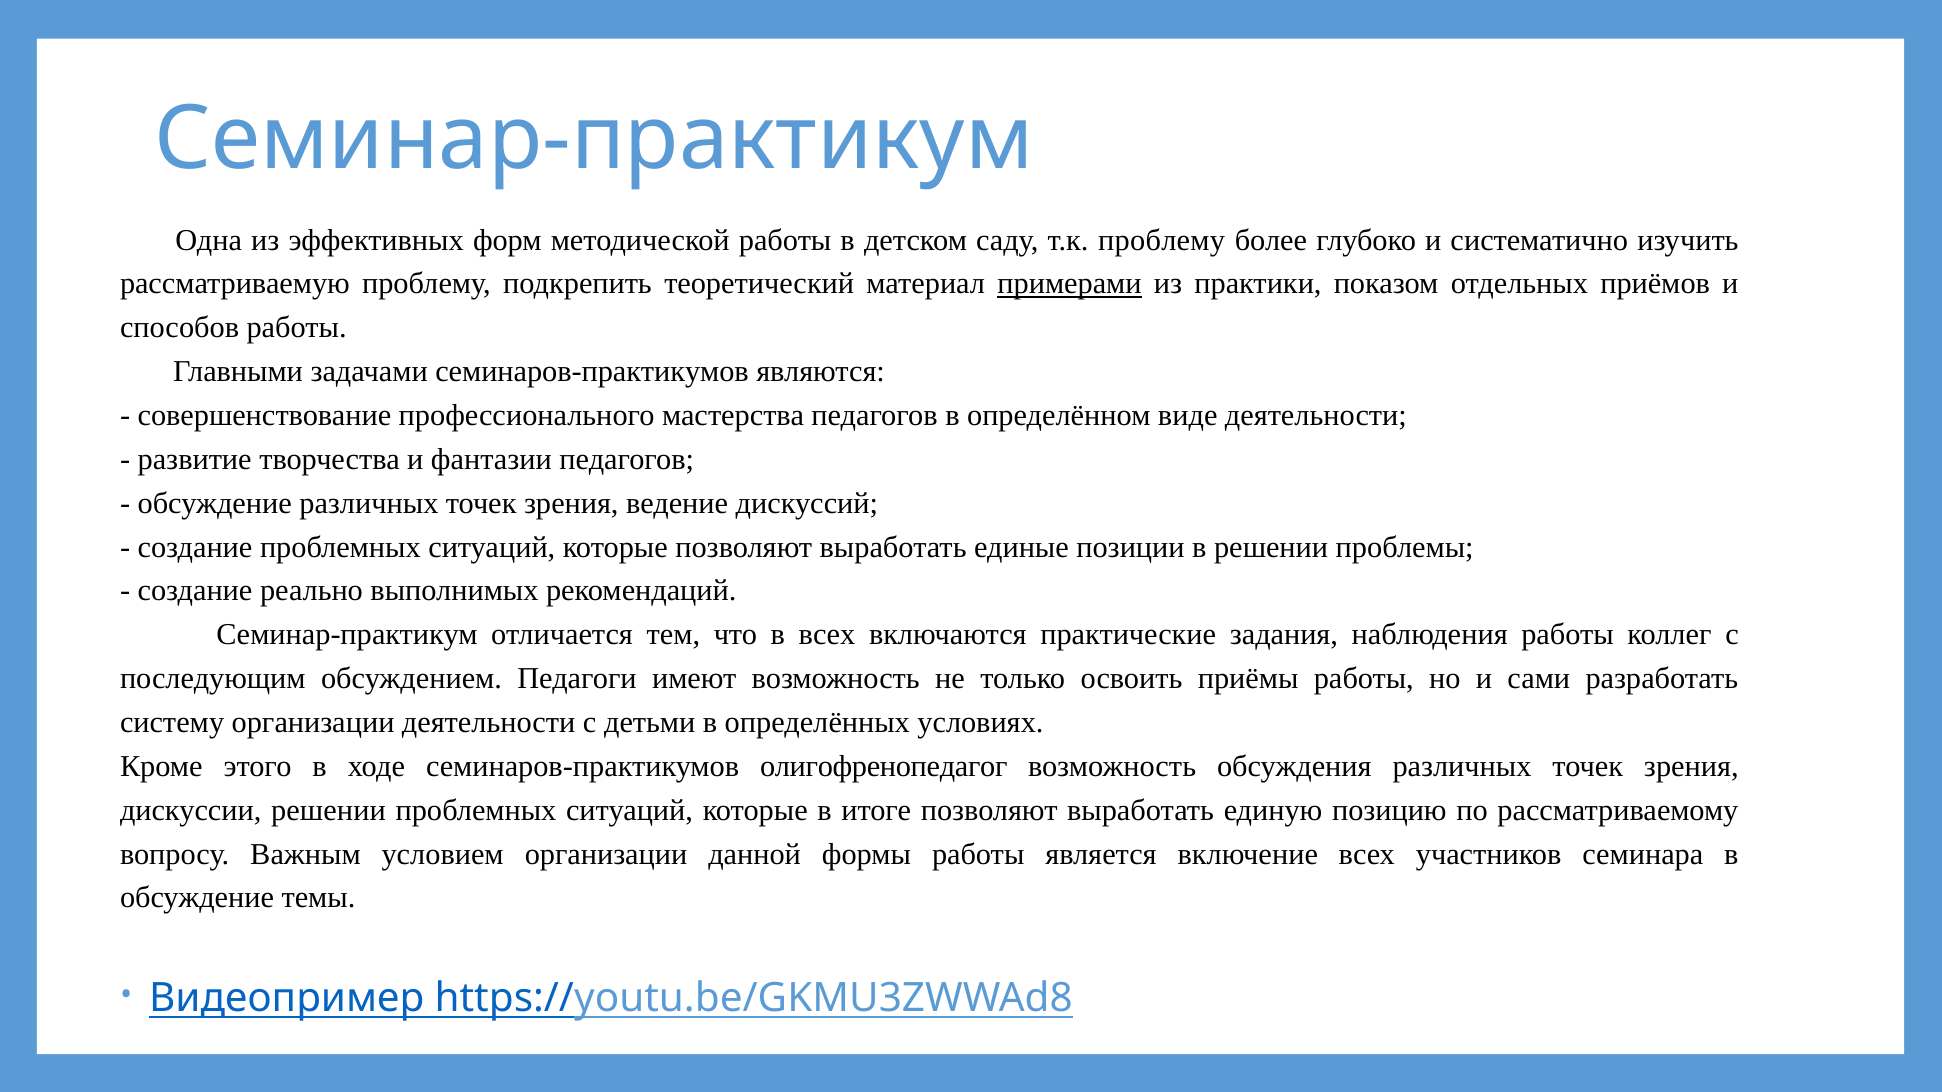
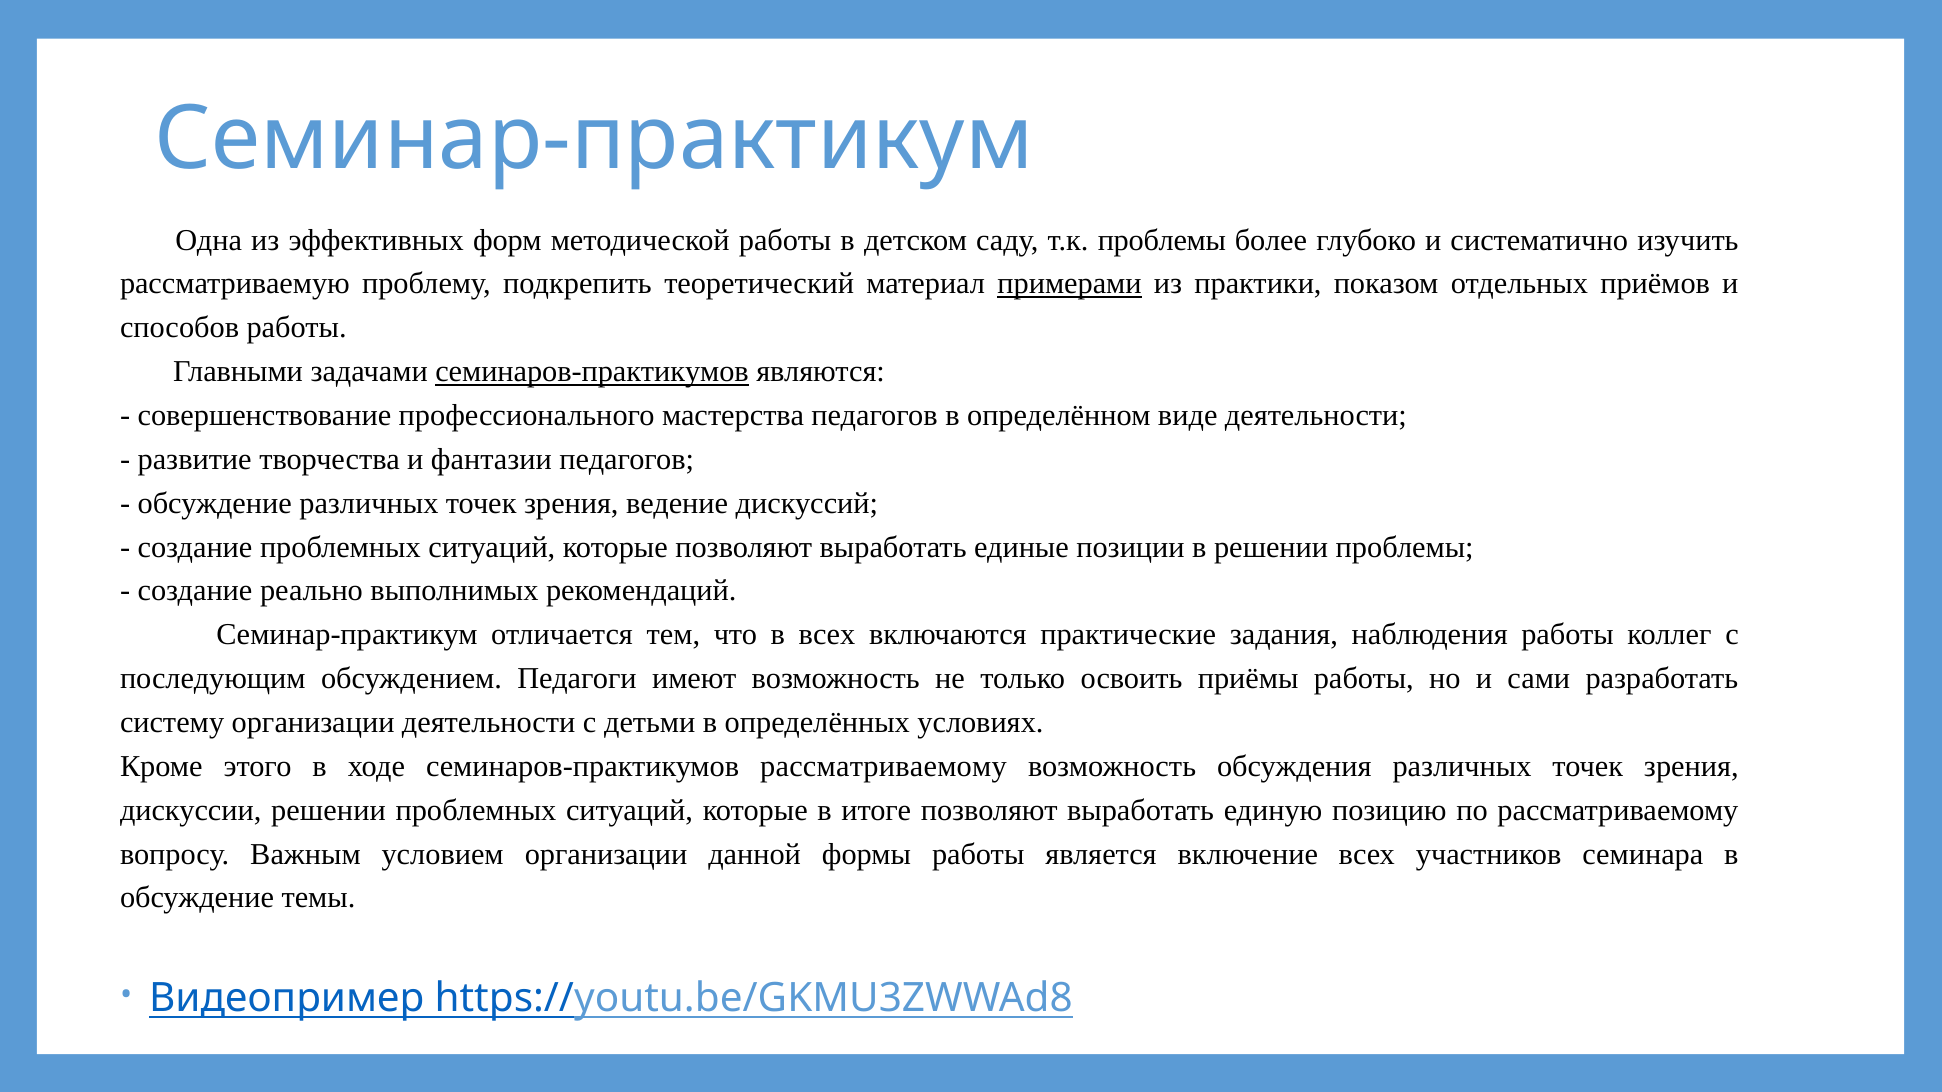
т.к проблему: проблему -> проблемы
семинаров-практикумов at (592, 372) underline: none -> present
семинаров-практикумов олигофренопедагог: олигофренопедагог -> рассматриваемому
